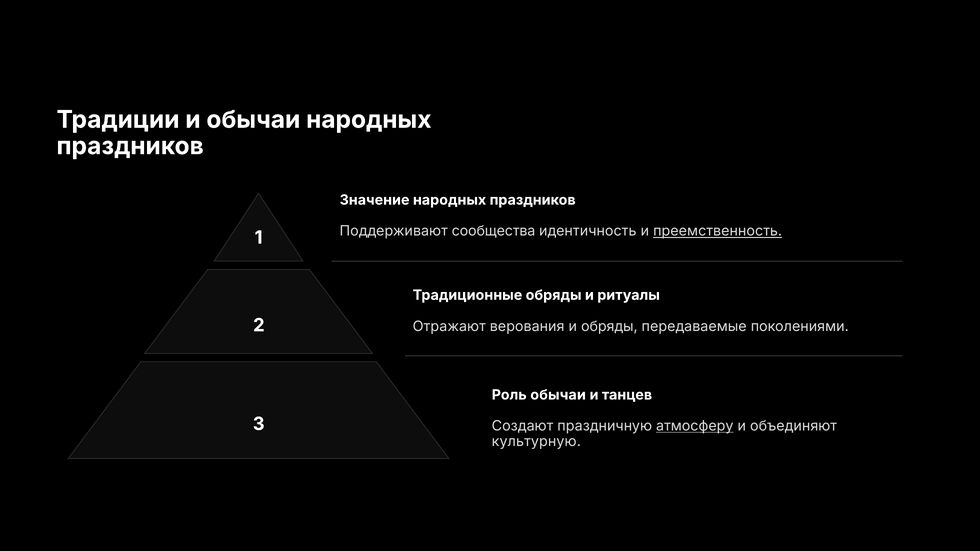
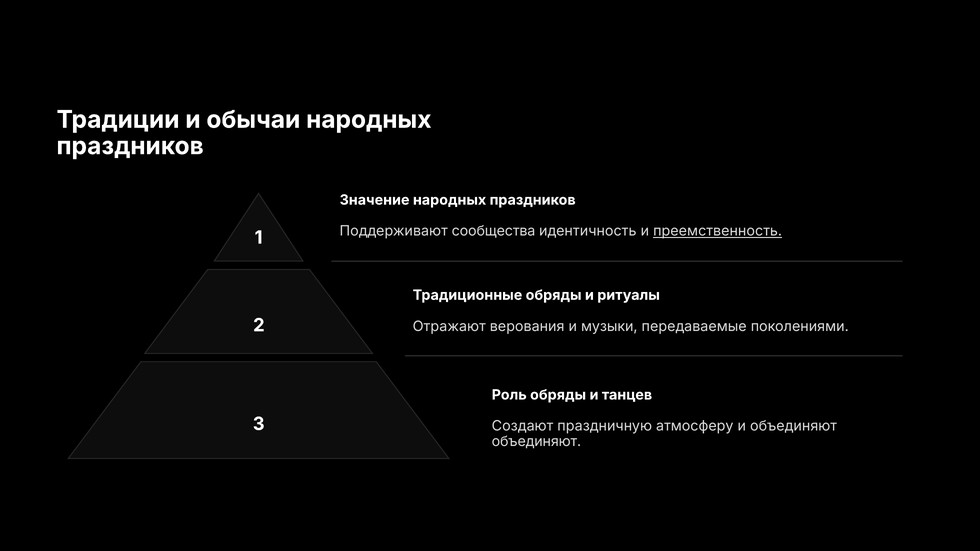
и обряды: обряды -> музыки
Роль обычаи: обычаи -> обряды
атмосферу underline: present -> none
культурную at (536, 442): культурную -> объединяют
